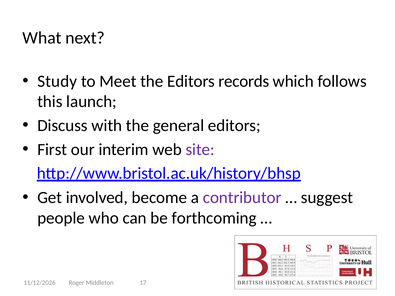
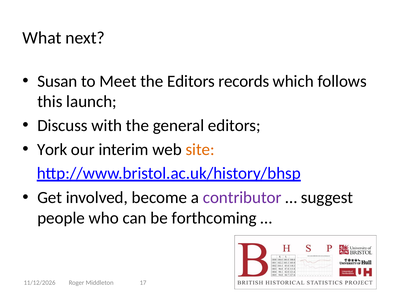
Study: Study -> Susan
First: First -> York
site colour: purple -> orange
